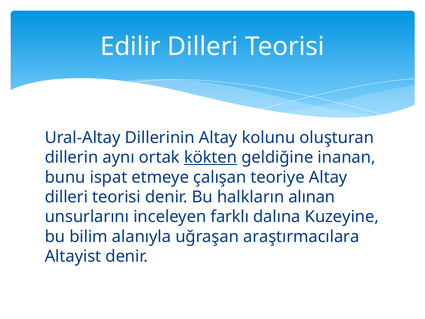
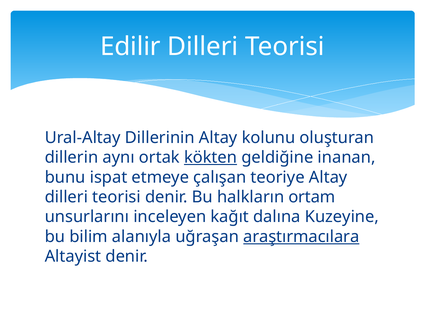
alınan: alınan -> ortam
farklı: farklı -> kağıt
araştırmacılara underline: none -> present
